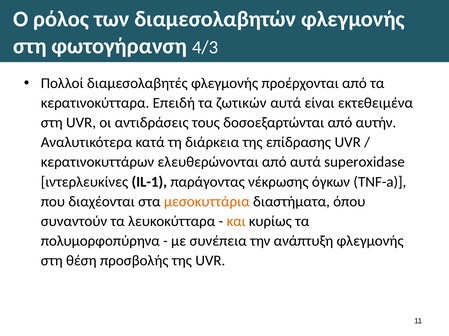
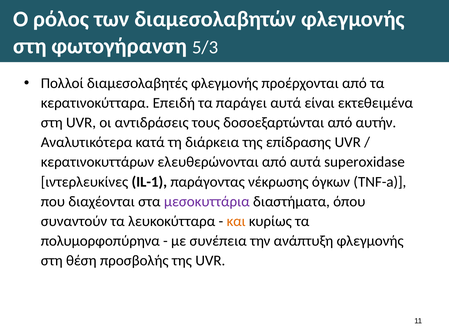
4/3: 4/3 -> 5/3
ζωτικών: ζωτικών -> παράγει
μεσοκυττάρια colour: orange -> purple
